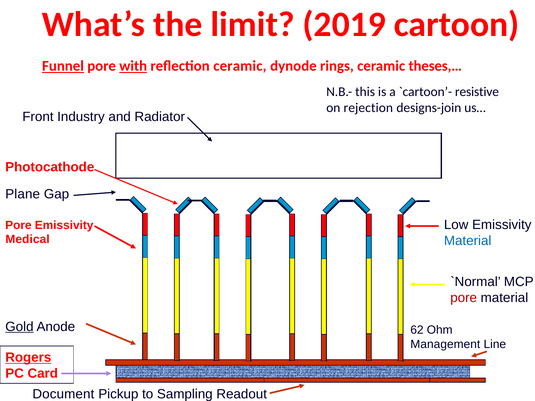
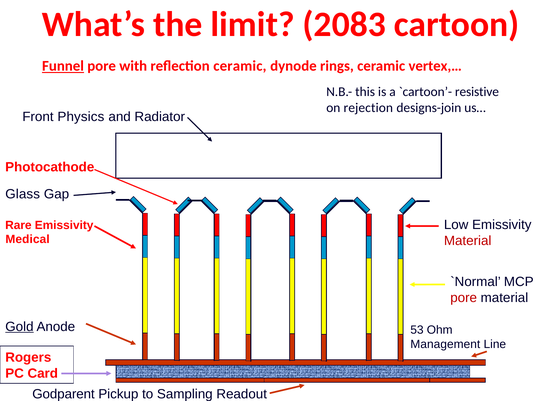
2019: 2019 -> 2083
with underline: present -> none
theses,…: theses,… -> vertex,…
Industry: Industry -> Physics
Plane: Plane -> Glass
Pore at (18, 225): Pore -> Rare
Material at (468, 241) colour: blue -> red
62: 62 -> 53
Rogers underline: present -> none
Document: Document -> Godparent
